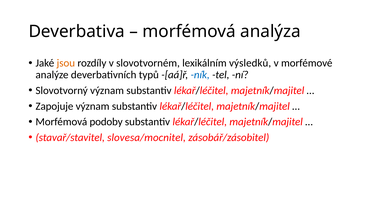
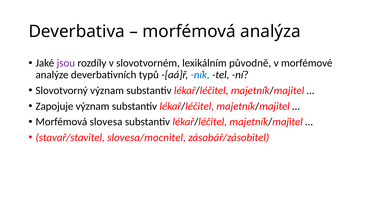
jsou colour: orange -> purple
výsledků: výsledků -> původně
podoby: podoby -> slovesa
